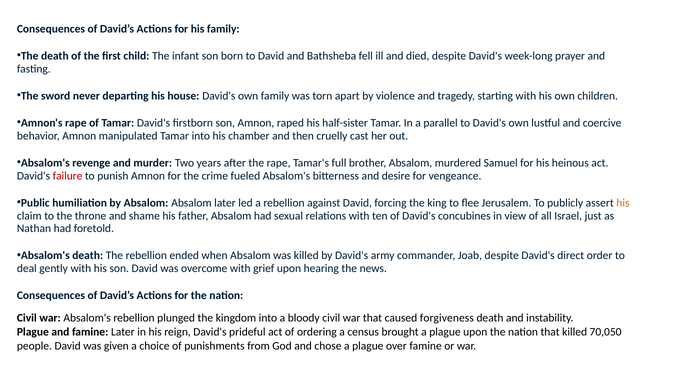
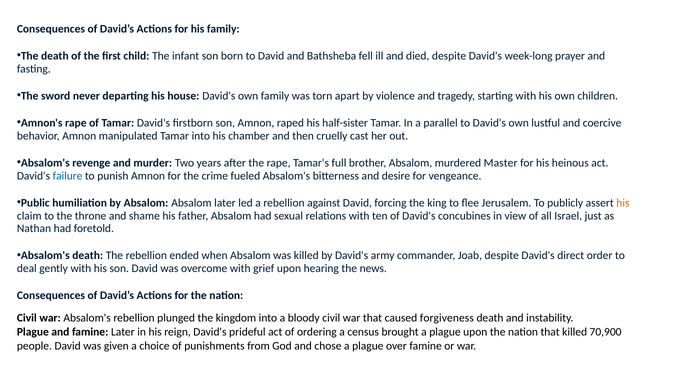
Samuel: Samuel -> Master
failure colour: red -> blue
70,050: 70,050 -> 70,900
